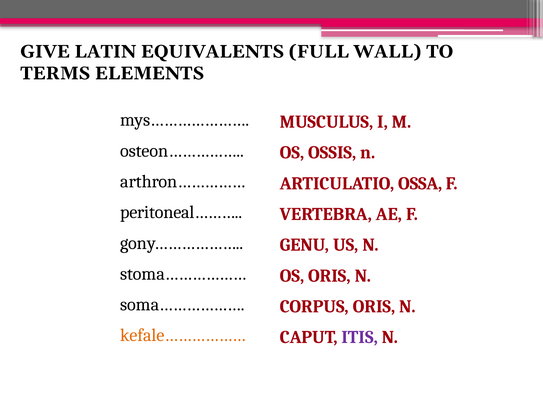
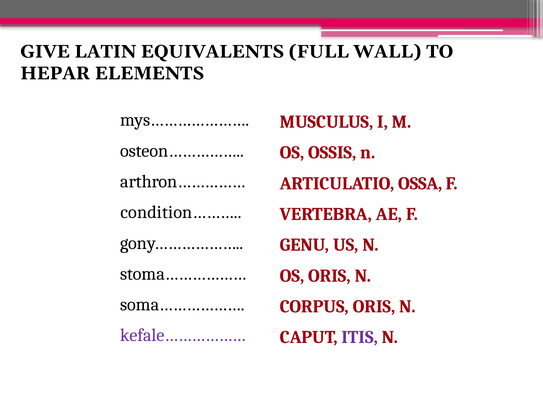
TERMS: TERMS -> HEPAR
peritoneal………: peritoneal……… -> condition………
kefale……………… colour: orange -> purple
